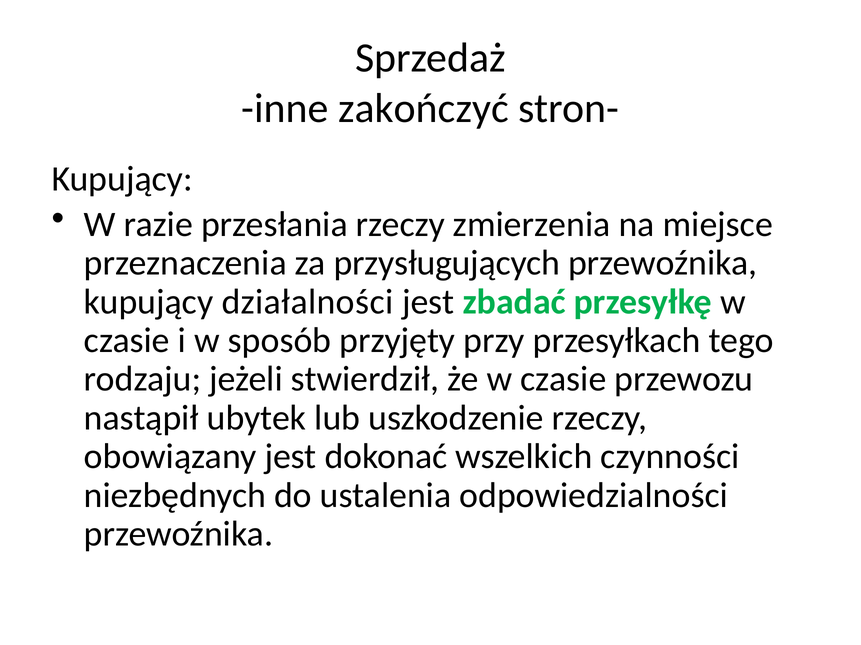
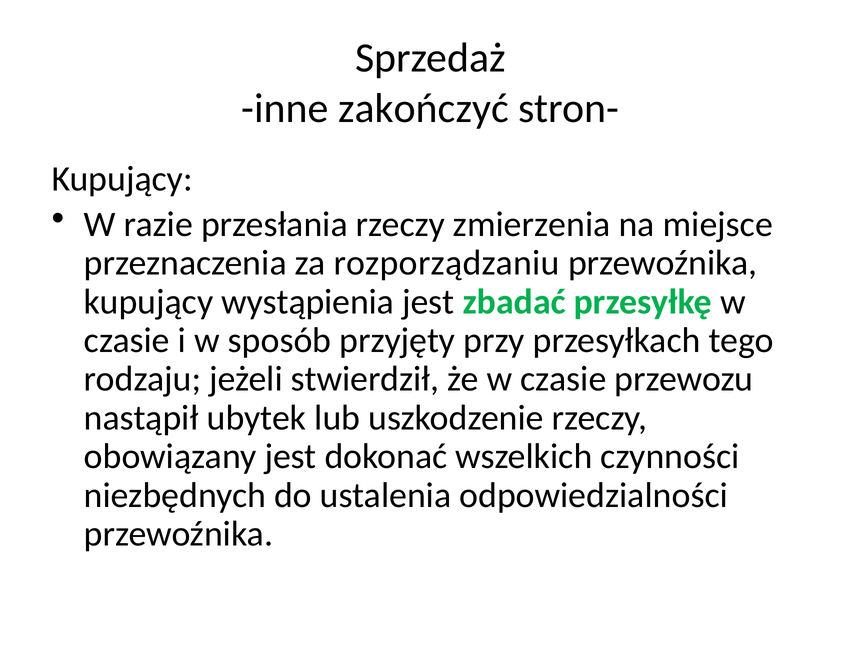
przysługujących: przysługujących -> rozporządzaniu
działalności: działalności -> wystąpienia
